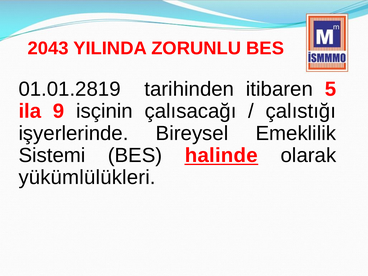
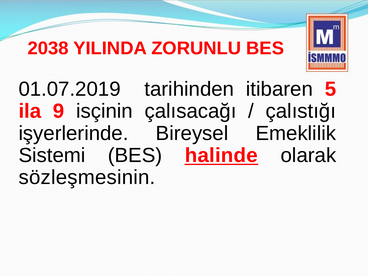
2043: 2043 -> 2038
01.01.2819: 01.01.2819 -> 01.07.2019
yükümlülükleri: yükümlülükleri -> sözleşmesinin
